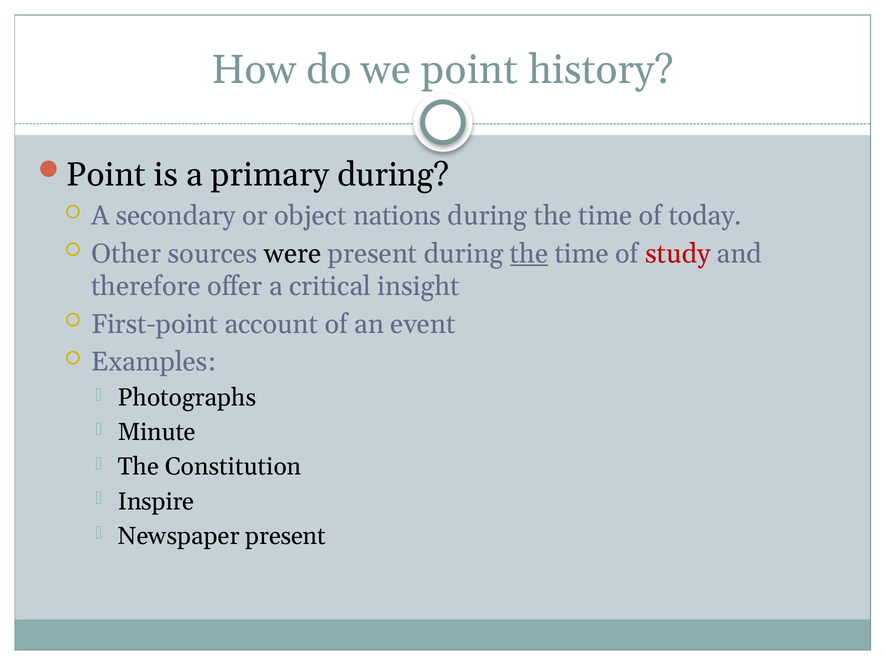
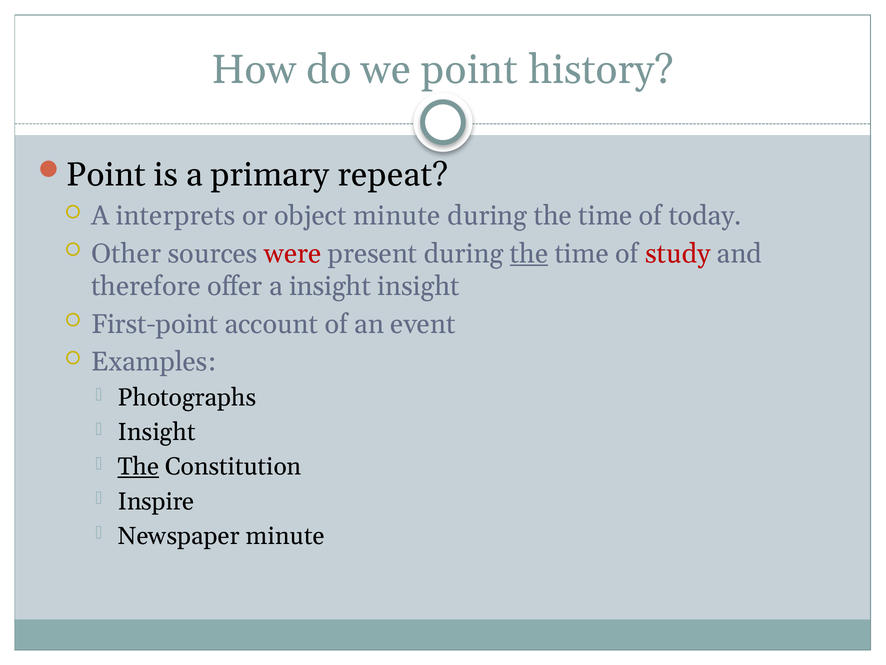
primary during: during -> repeat
secondary: secondary -> interprets
object nations: nations -> minute
were colour: black -> red
a critical: critical -> insight
Minute at (157, 432): Minute -> Insight
The at (138, 467) underline: none -> present
Newspaper present: present -> minute
